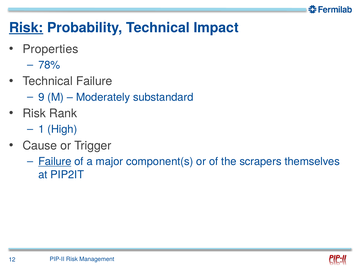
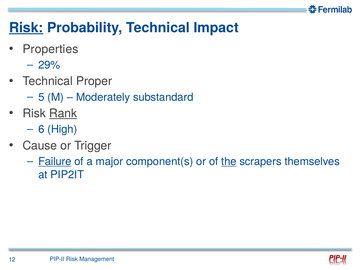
78%: 78% -> 29%
Technical Failure: Failure -> Proper
9: 9 -> 5
Rank underline: none -> present
1: 1 -> 6
the underline: none -> present
